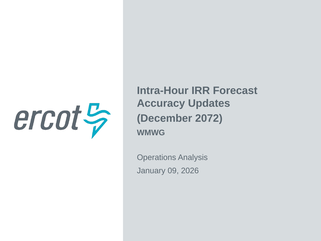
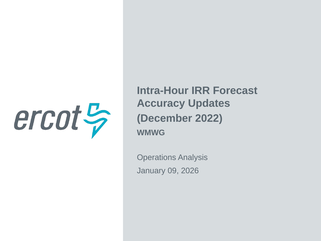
2072: 2072 -> 2022
